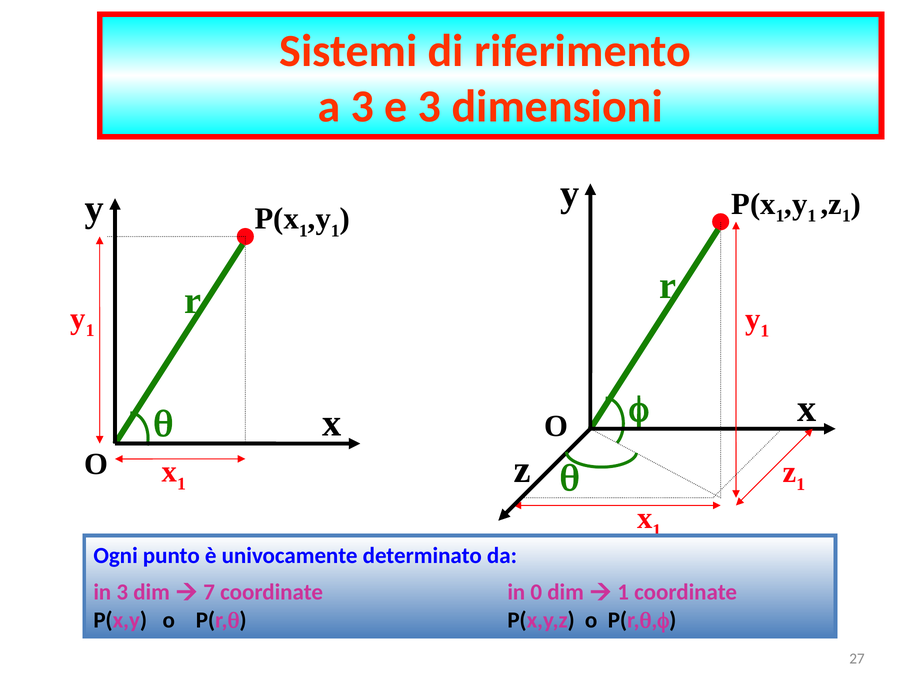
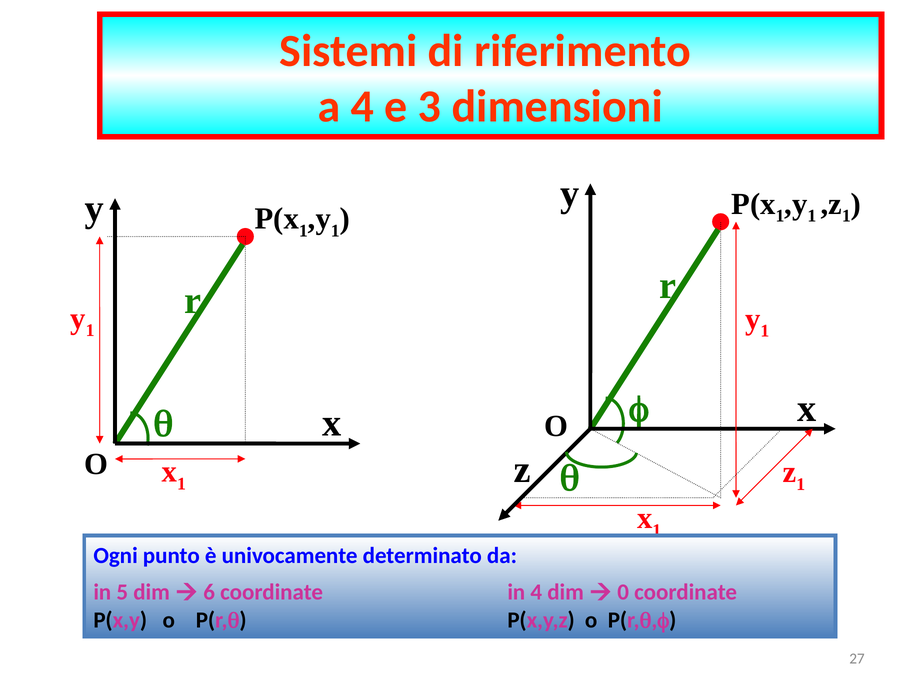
a 3: 3 -> 4
in 3: 3 -> 5
7: 7 -> 6
in 0: 0 -> 4
1 at (623, 592): 1 -> 0
